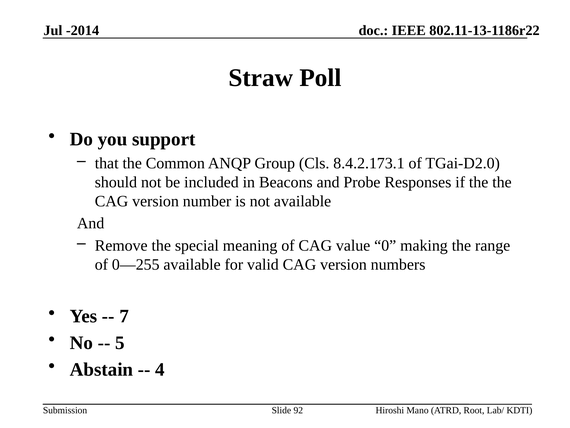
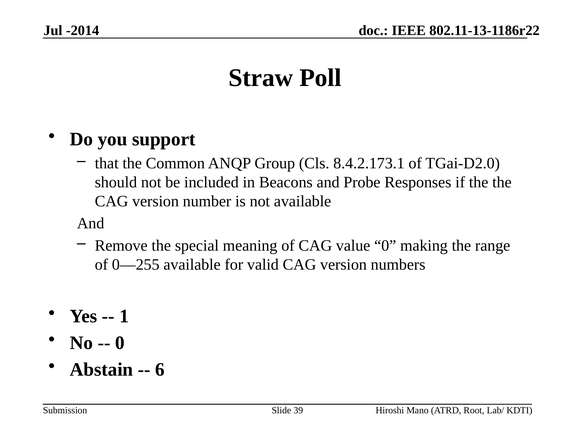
7: 7 -> 1
5 at (120, 342): 5 -> 0
4: 4 -> 6
92: 92 -> 39
